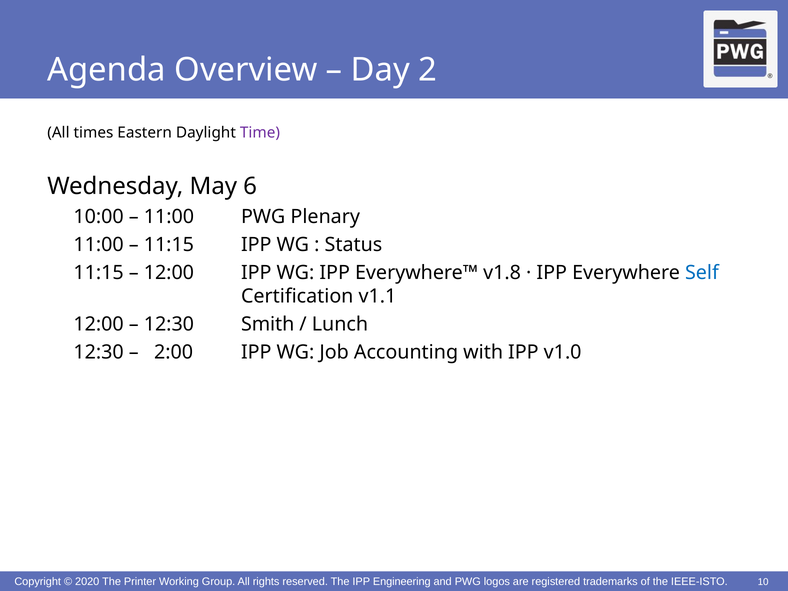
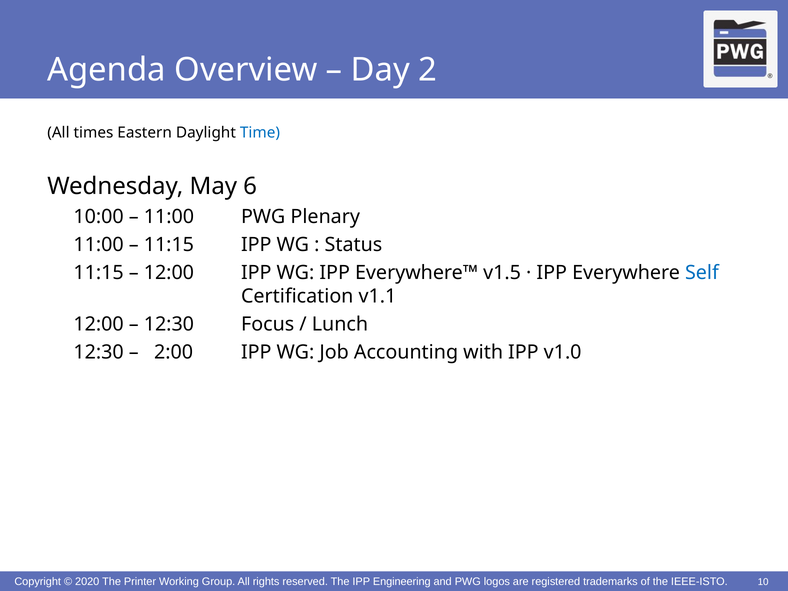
Time colour: purple -> blue
v1.8: v1.8 -> v1.5
Smith: Smith -> Focus
